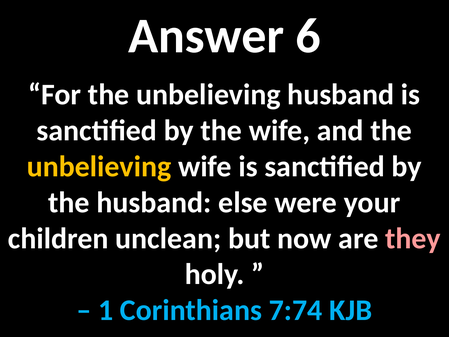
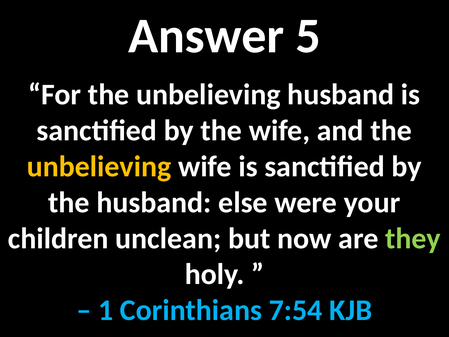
6: 6 -> 5
they colour: pink -> light green
7:74: 7:74 -> 7:54
